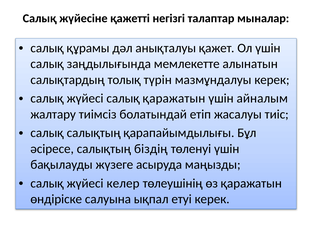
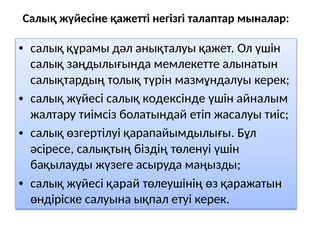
салық қаражатын: қаражатын -> кодексінде
салық салықтың: салықтың -> өзгертілуі
келер: келер -> қарай
